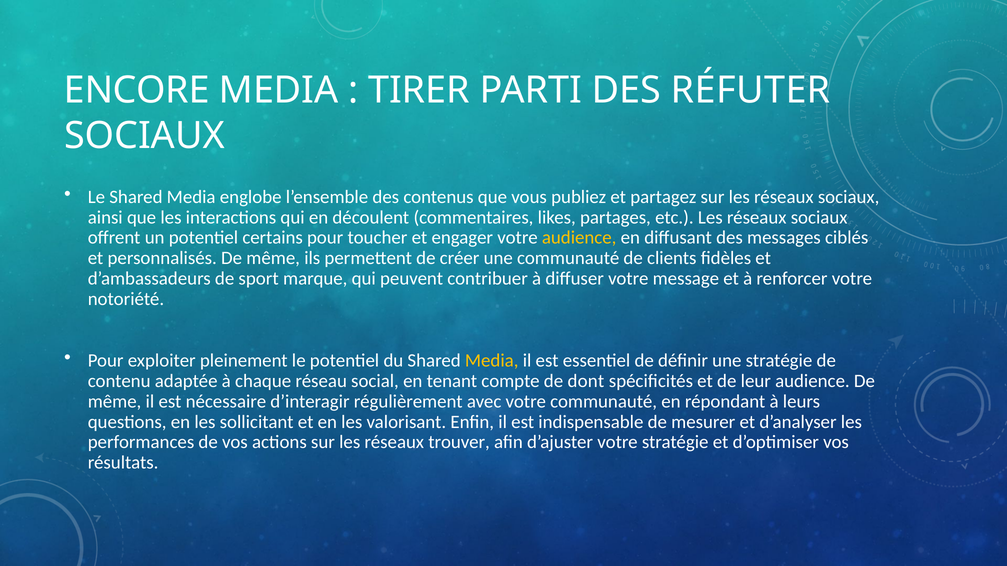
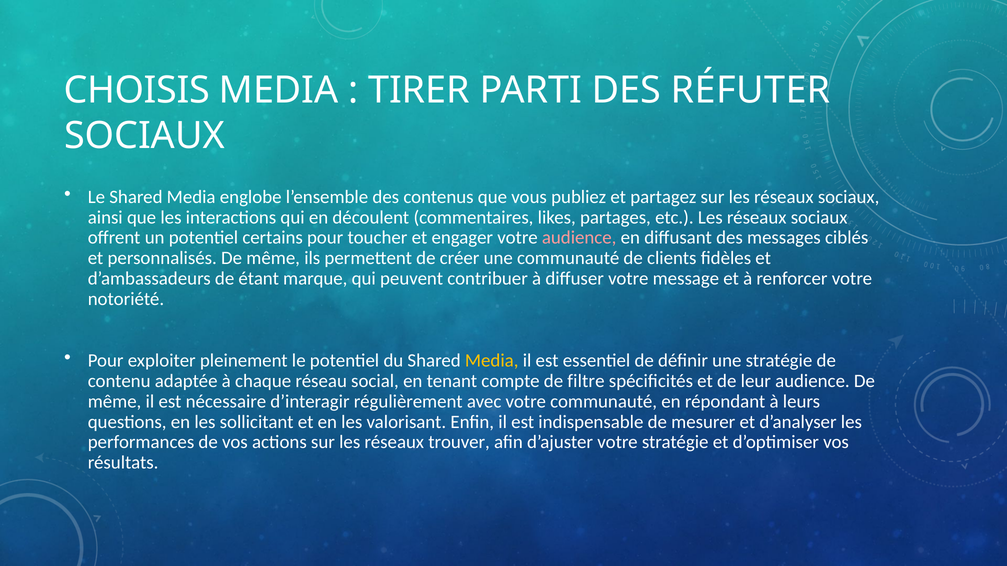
ENCORE: ENCORE -> CHOISIS
audience at (579, 238) colour: yellow -> pink
sport: sport -> étant
dont: dont -> filtre
